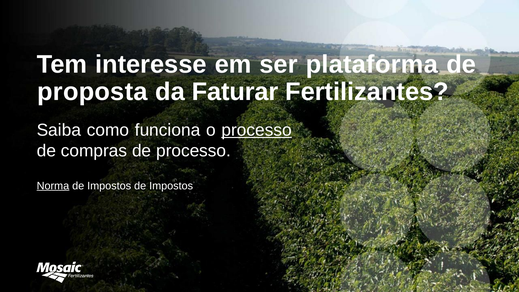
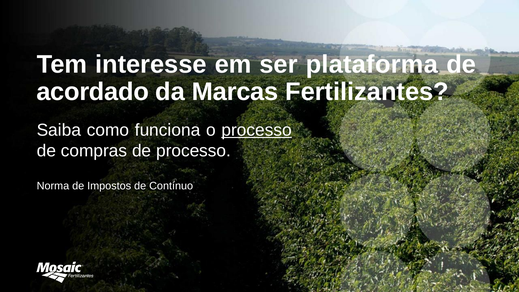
proposta: proposta -> acordado
Faturar: Faturar -> Marcas
Norma underline: present -> none
Impostos at (171, 186): Impostos -> Contínuo
